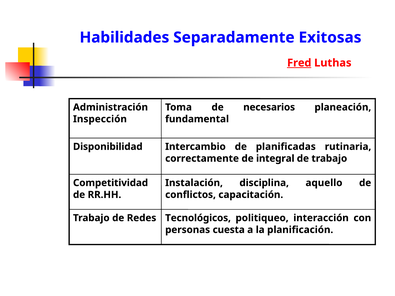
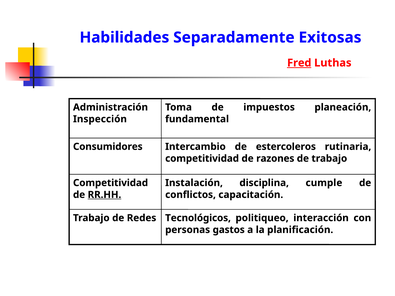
necesarios: necesarios -> impuestos
Disponibilidad: Disponibilidad -> Consumidores
planificadas: planificadas -> estercoleros
correctamente at (202, 159): correctamente -> competitividad
integral: integral -> razones
aquello: aquello -> cumple
RR.HH underline: none -> present
cuesta: cuesta -> gastos
